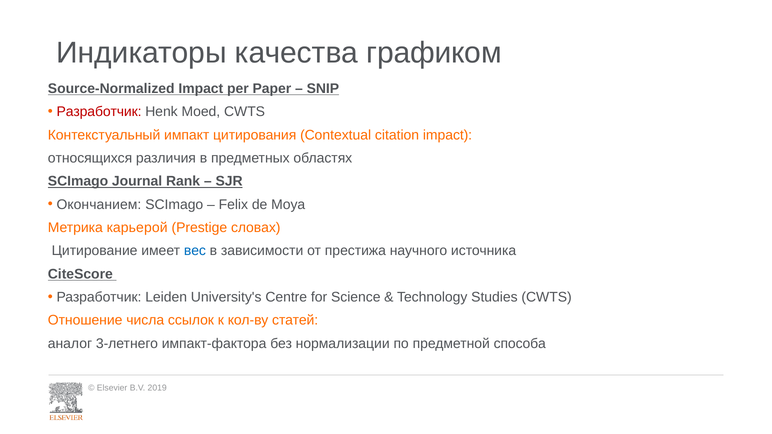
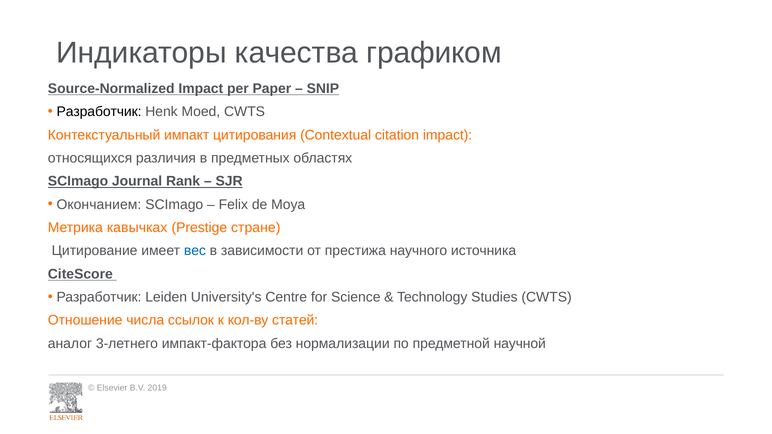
Разработчик at (99, 112) colour: red -> black
карьерой: карьерой -> кавычках
словах: словах -> стране
способа: способа -> научной
